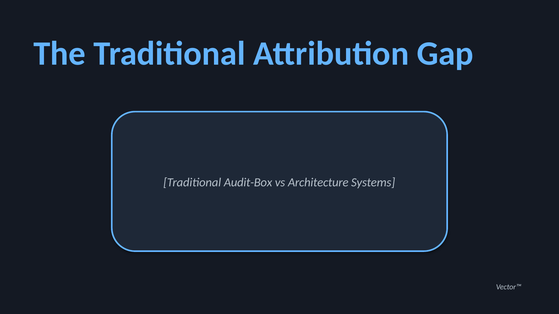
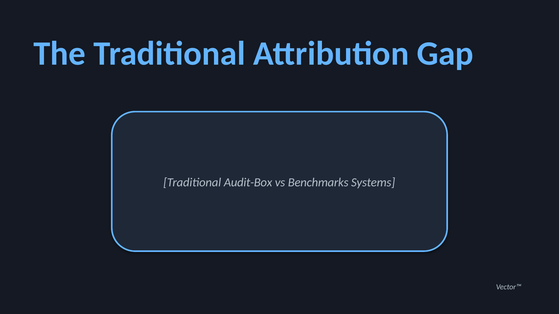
Architecture: Architecture -> Benchmarks
